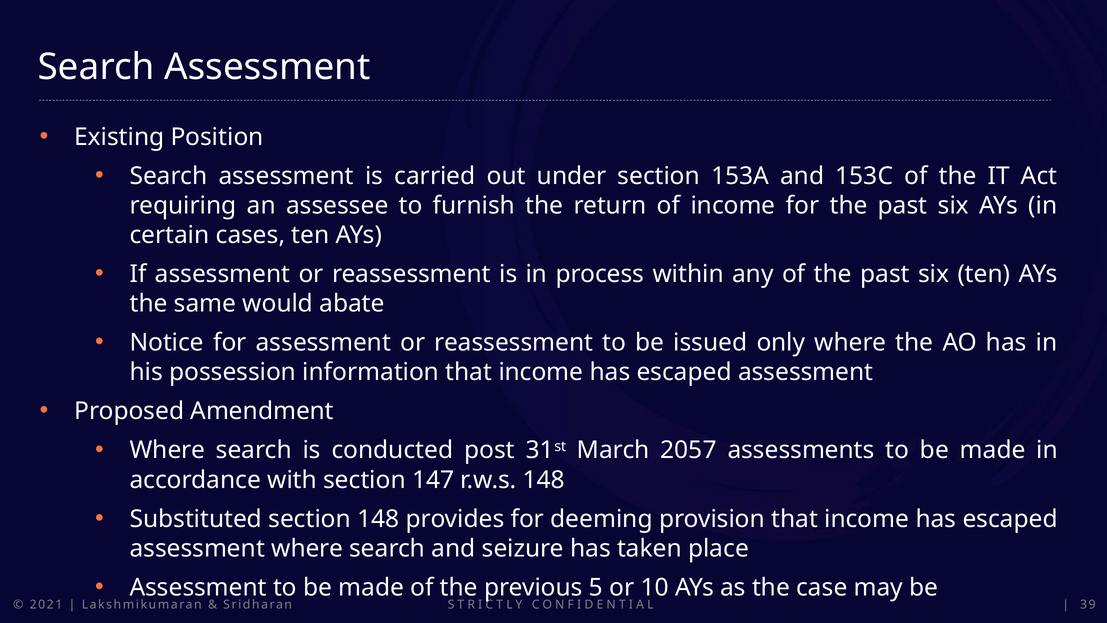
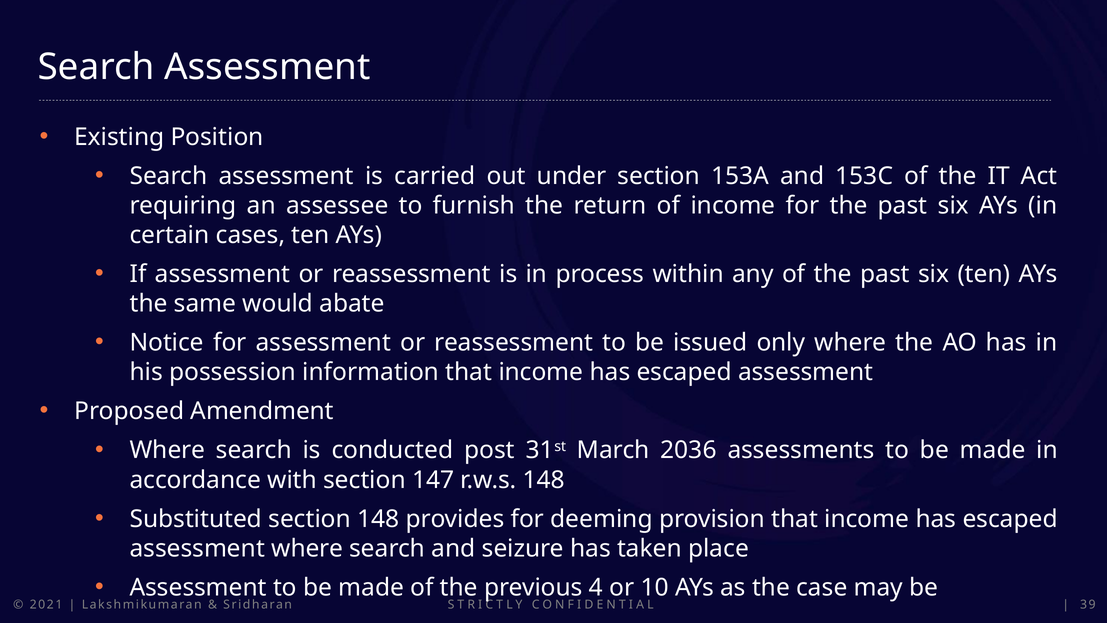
2057: 2057 -> 2036
5: 5 -> 4
